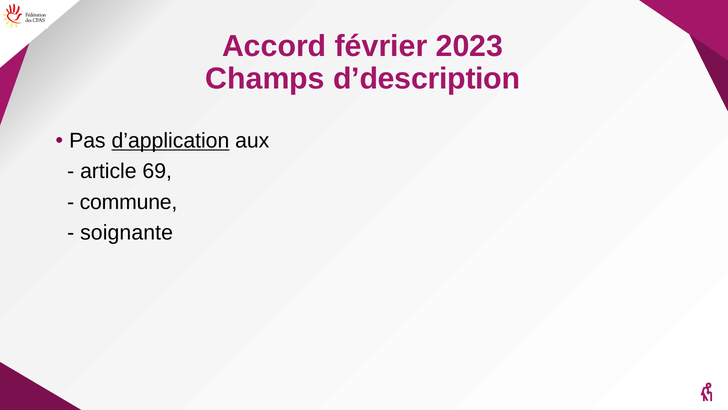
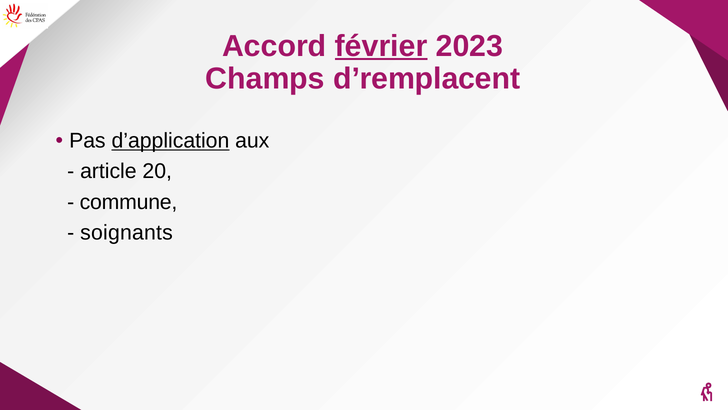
février underline: none -> present
d’description: d’description -> d’remplacent
69: 69 -> 20
soignante: soignante -> soignants
